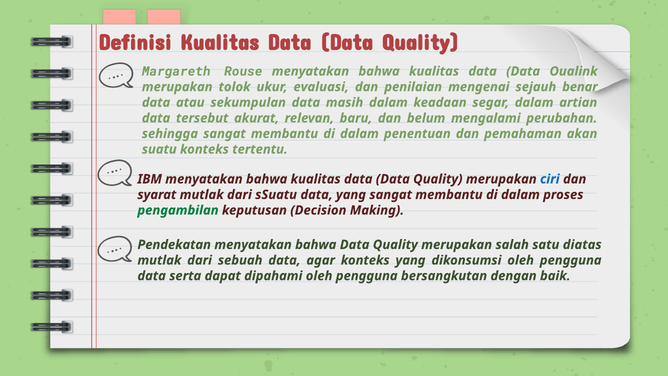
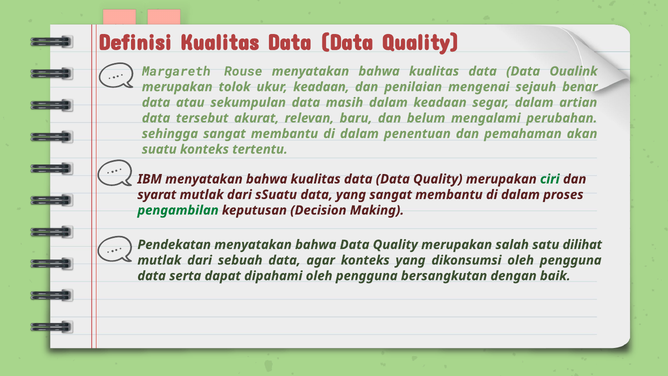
ukur evaluasi: evaluasi -> keadaan
ciri colour: blue -> green
diatas: diatas -> dilihat
